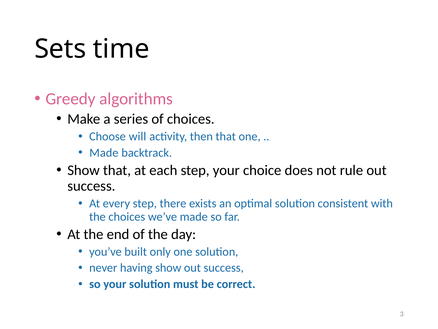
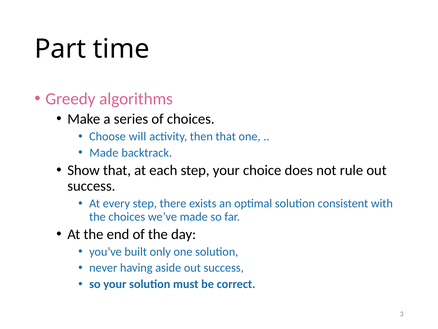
Sets: Sets -> Part
having show: show -> aside
